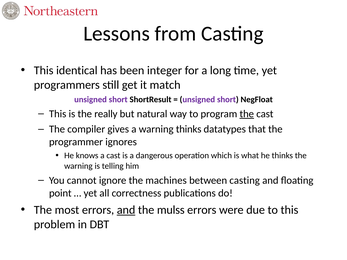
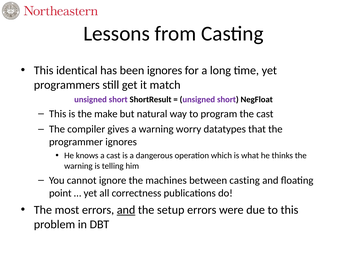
been integer: integer -> ignores
really: really -> make
the at (247, 114) underline: present -> none
warning thinks: thinks -> worry
mulss: mulss -> setup
